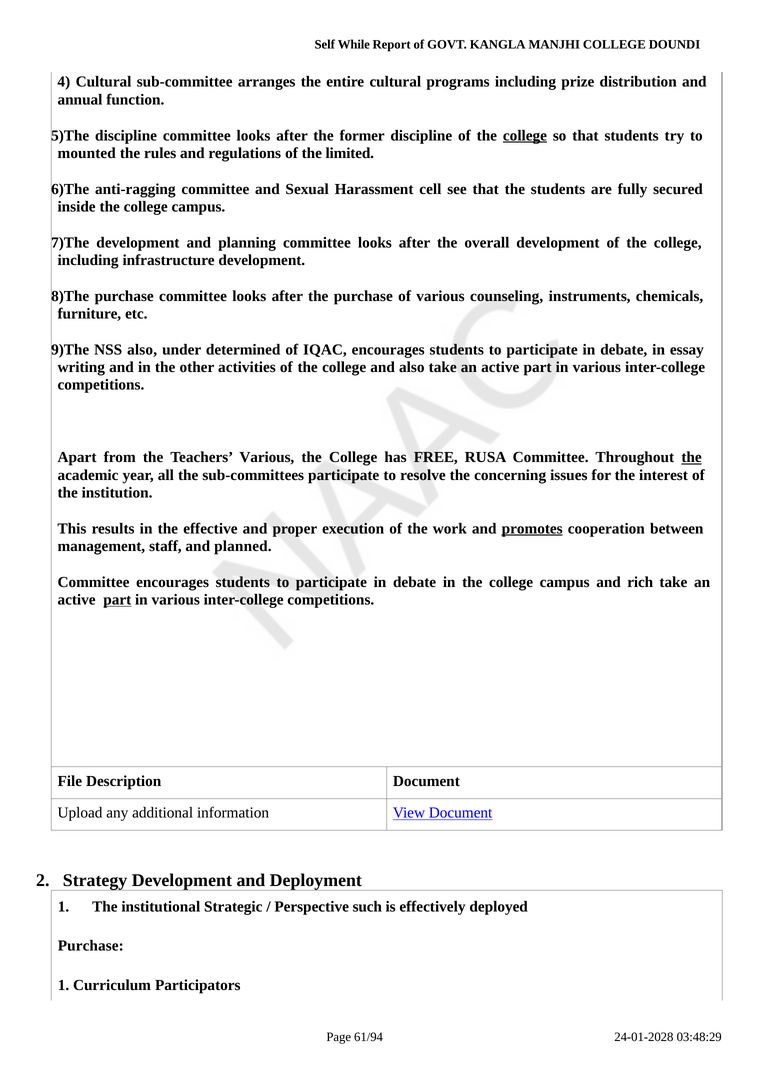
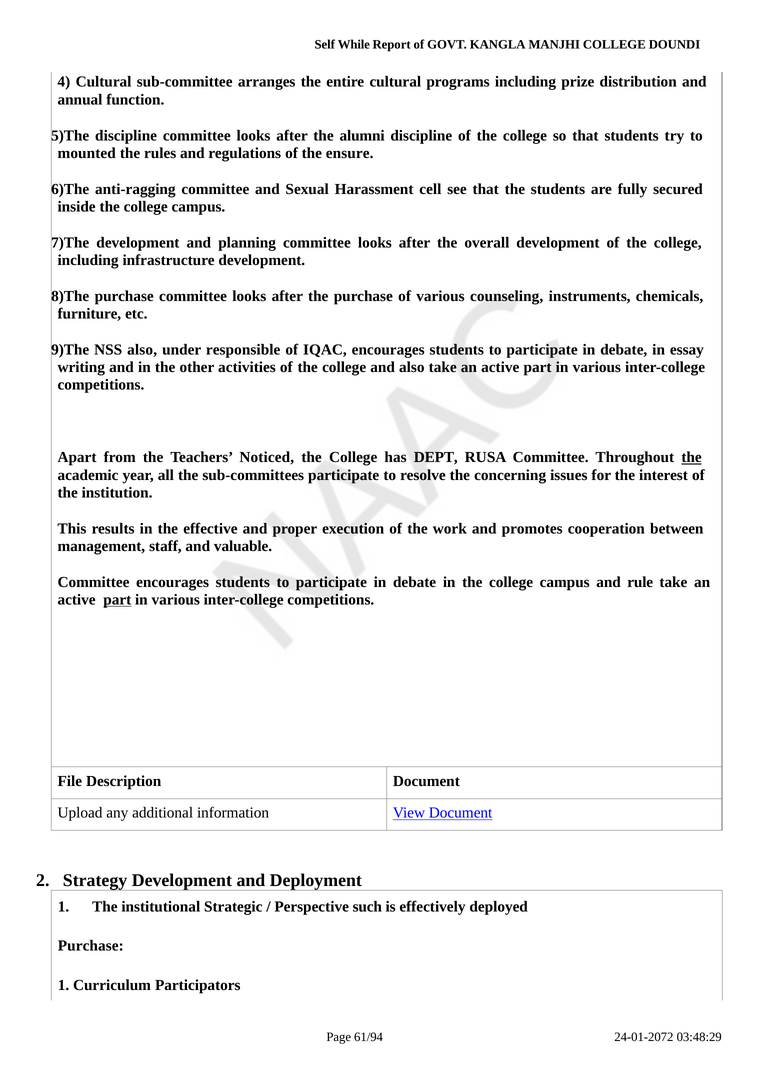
former: former -> alumni
college at (525, 136) underline: present -> none
limited: limited -> ensure
determined: determined -> responsible
Teachers Various: Various -> Noticed
FREE: FREE -> DEPT
promotes underline: present -> none
planned: planned -> valuable
rich: rich -> rule
24-01-2028: 24-01-2028 -> 24-01-2072
